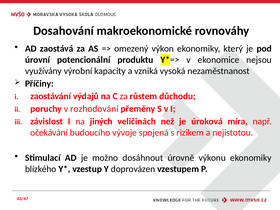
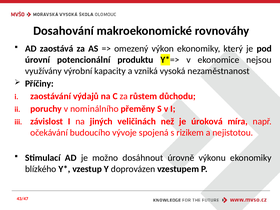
rozhodování: rozhodování -> nominálního
